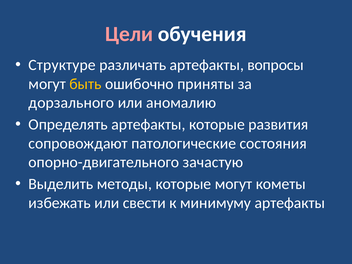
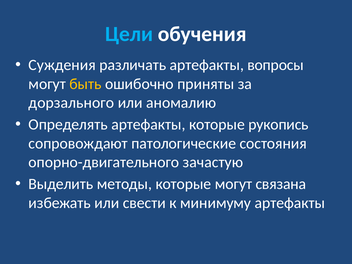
Цели colour: pink -> light blue
Структуре: Структуре -> Суждения
развития: развития -> рукопись
кометы: кометы -> связана
